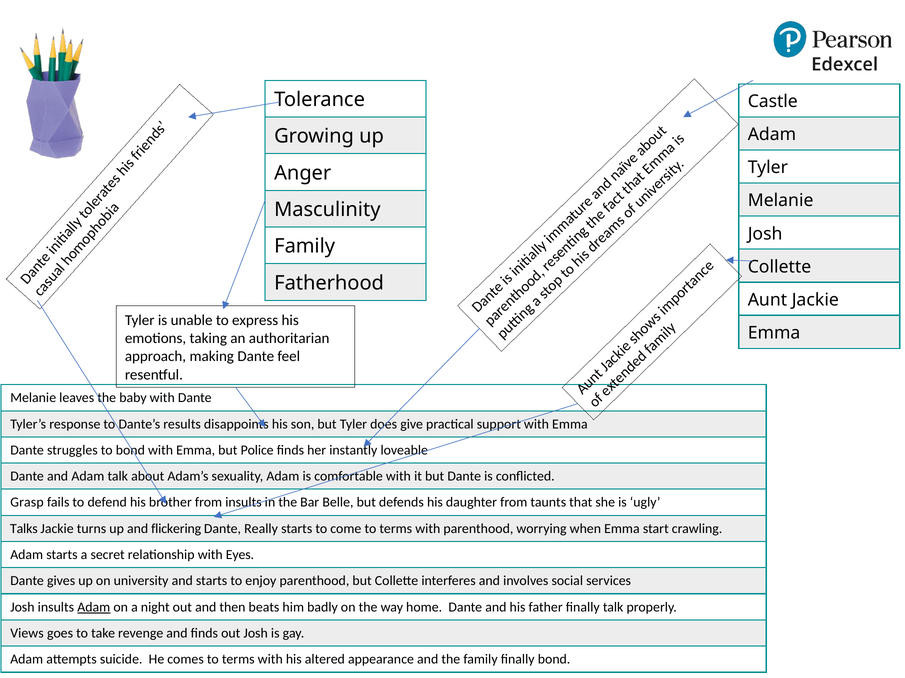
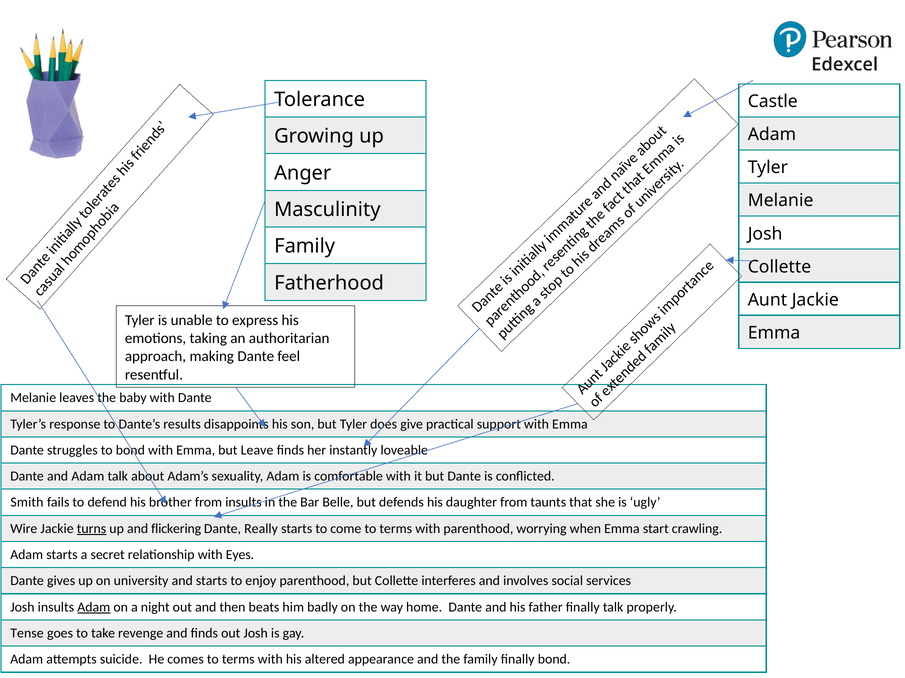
Police: Police -> Leave
Grasp: Grasp -> Smith
Talks: Talks -> Wire
turns underline: none -> present
Views: Views -> Tense
